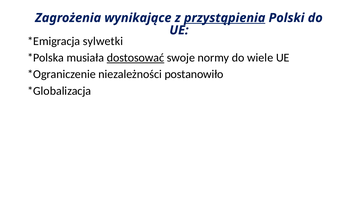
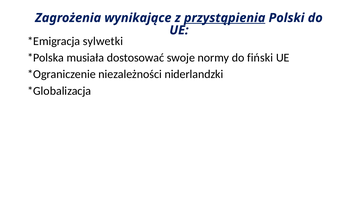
dostosować underline: present -> none
wiele: wiele -> fiński
postanowiło: postanowiło -> niderlandzki
